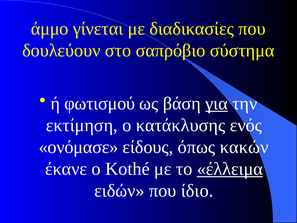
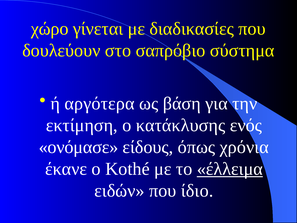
άμμο: άμμο -> χώρο
φωτισμού: φωτισμού -> αργότερα
για underline: present -> none
κακών: κακών -> χρόνια
